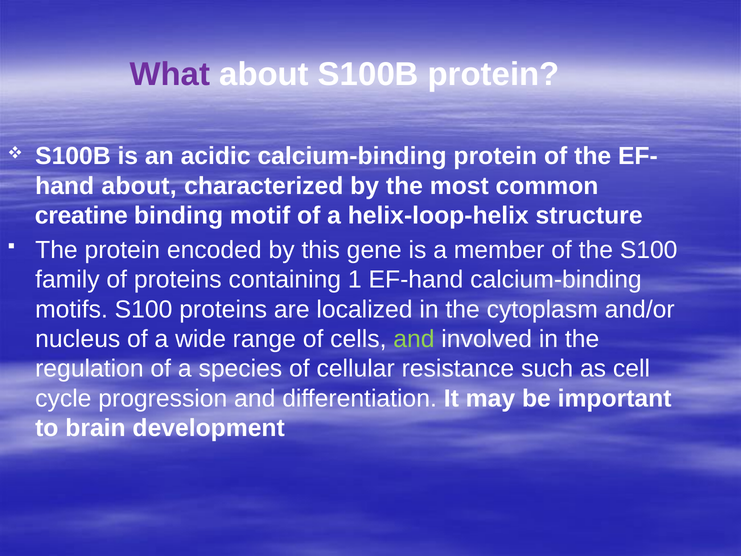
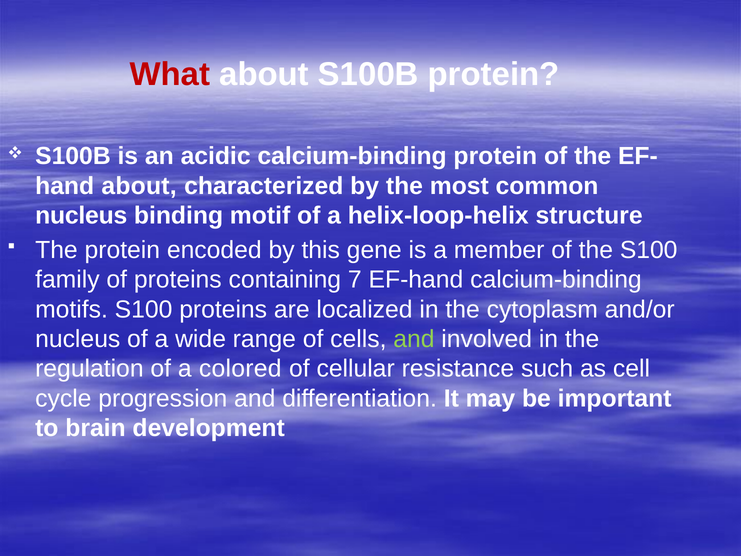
What colour: purple -> red
creatine at (81, 215): creatine -> nucleus
1: 1 -> 7
species: species -> colored
